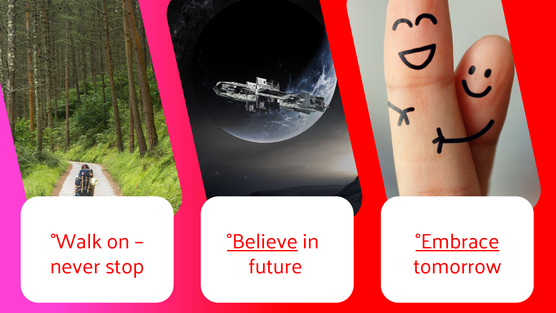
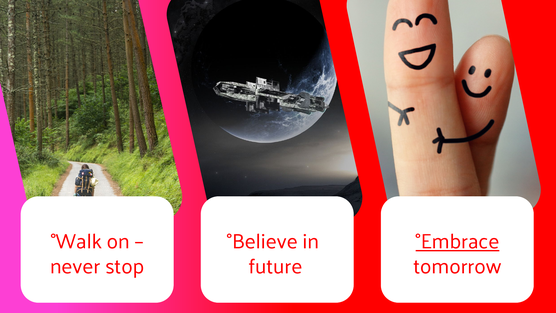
°Believe underline: present -> none
